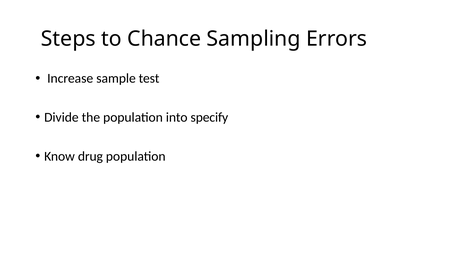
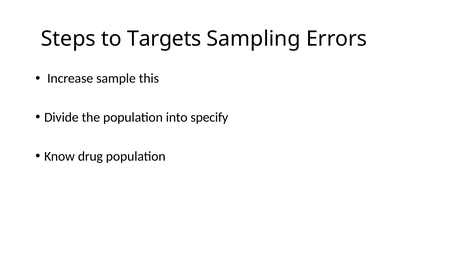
Chance: Chance -> Targets
test: test -> this
